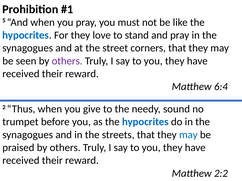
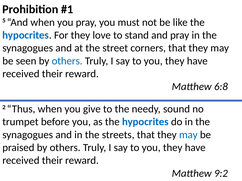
others at (67, 61) colour: purple -> blue
6:4: 6:4 -> 6:8
2:2: 2:2 -> 9:2
